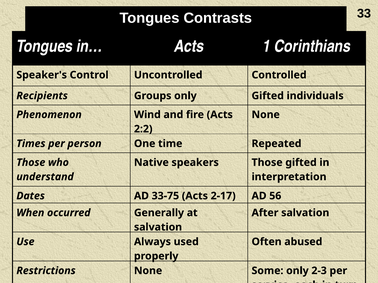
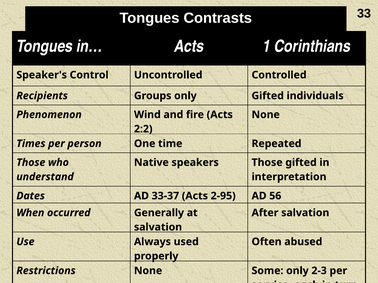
33-75: 33-75 -> 33-37
2-17: 2-17 -> 2-95
